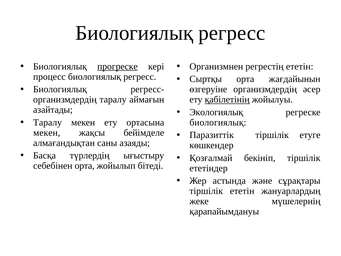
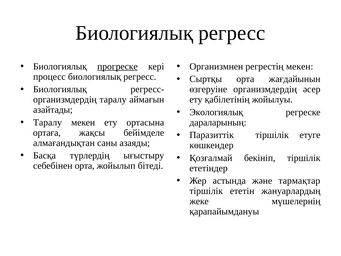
регрестің ететін: ететін -> мекен
қабілетінің underline: present -> none
биологиялық at (218, 122): биологиялық -> дараларының
мекен at (47, 133): мекен -> ортаға
сұрақтары: сұрақтары -> тармақтар
